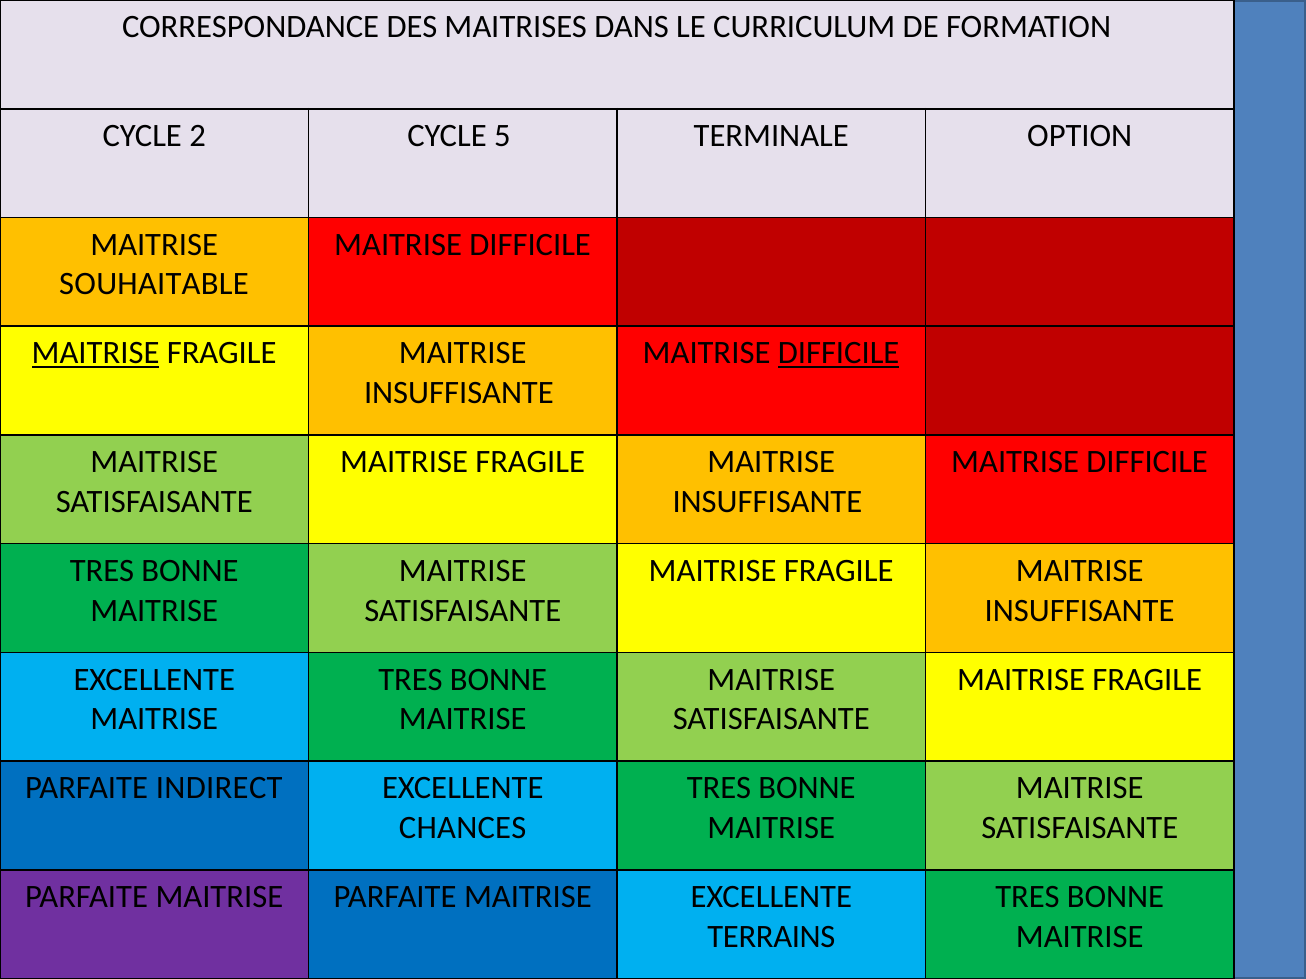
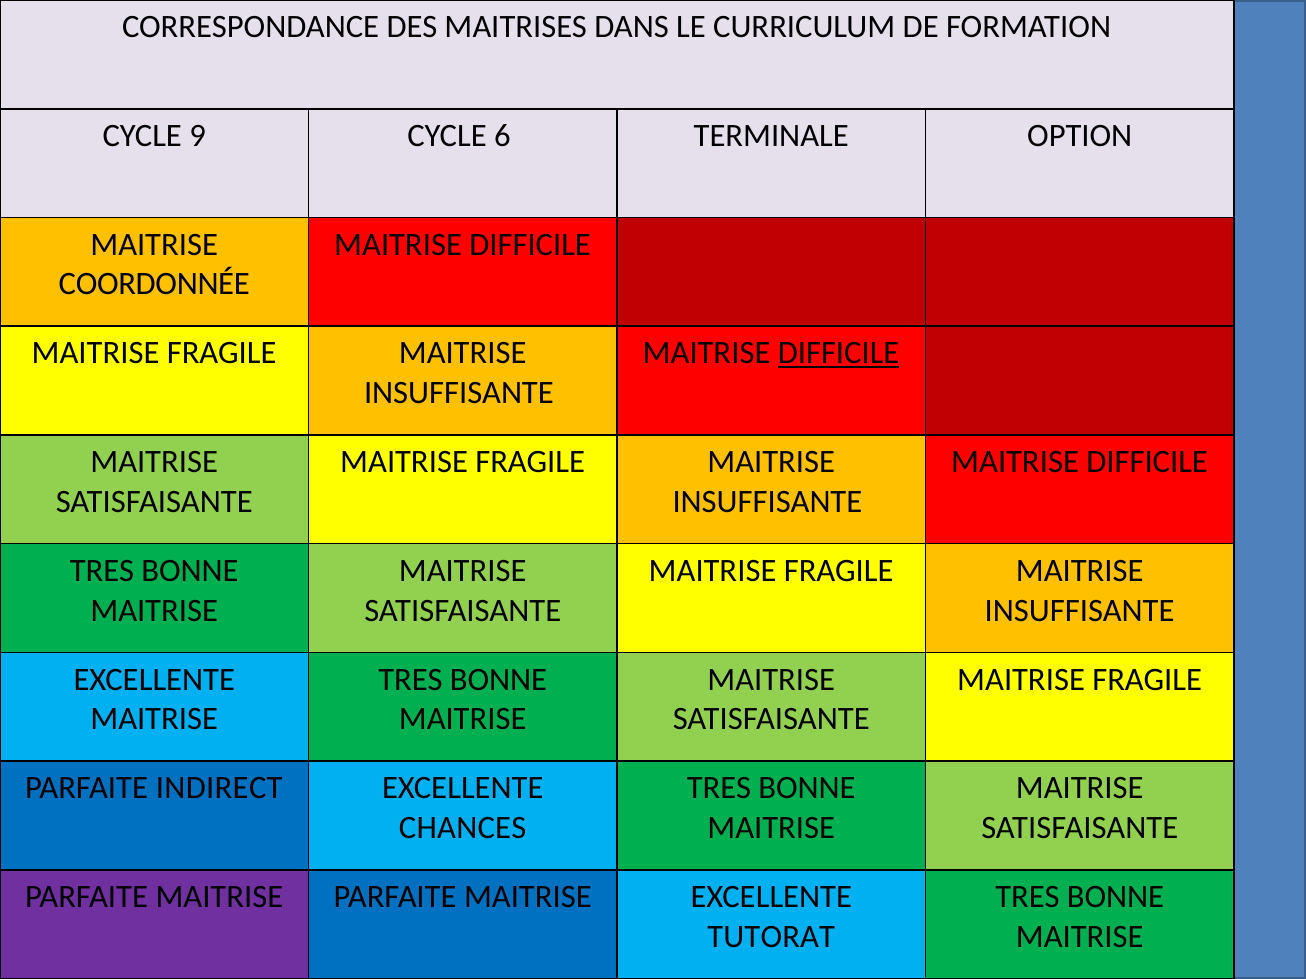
2: 2 -> 9
5: 5 -> 6
SOUHAITABLE: SOUHAITABLE -> COORDONNÉE
MAITRISE at (96, 353) underline: present -> none
TERRAINS: TERRAINS -> TUTORAT
